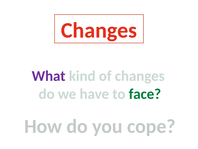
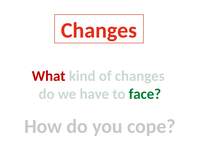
What colour: purple -> red
